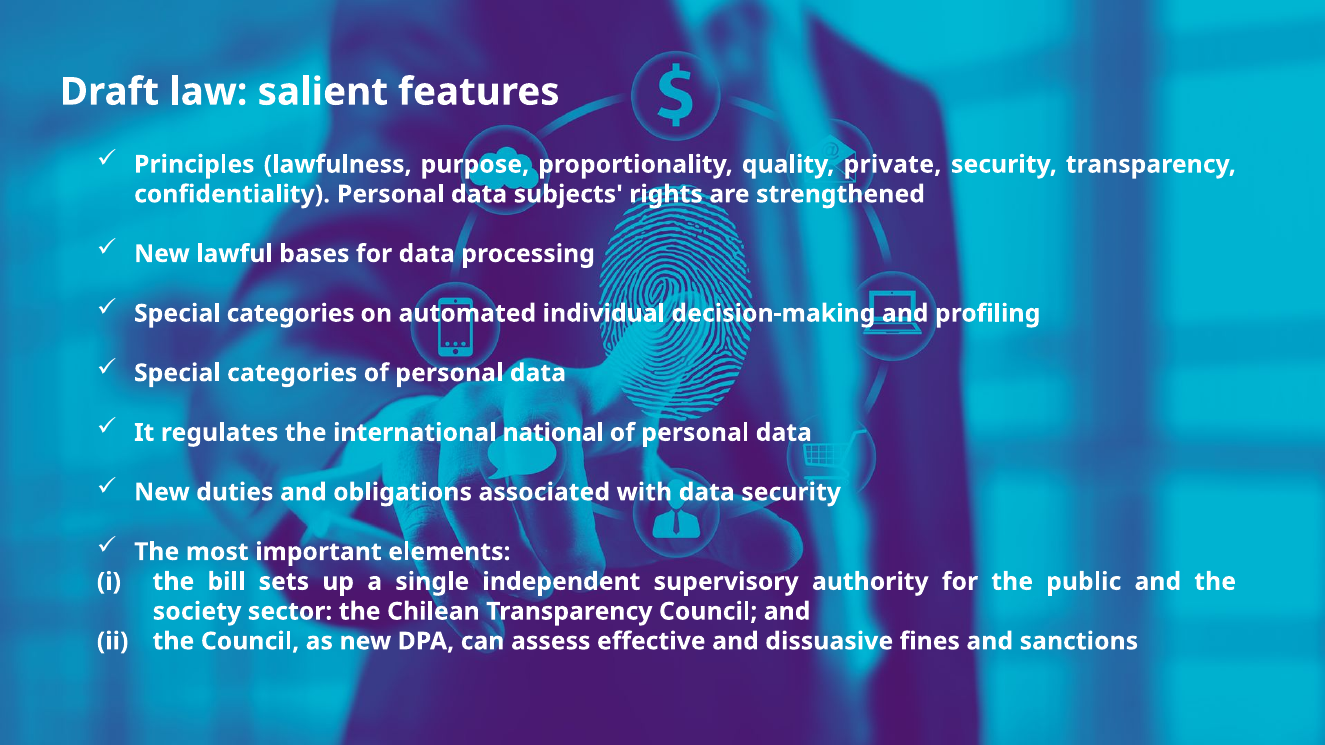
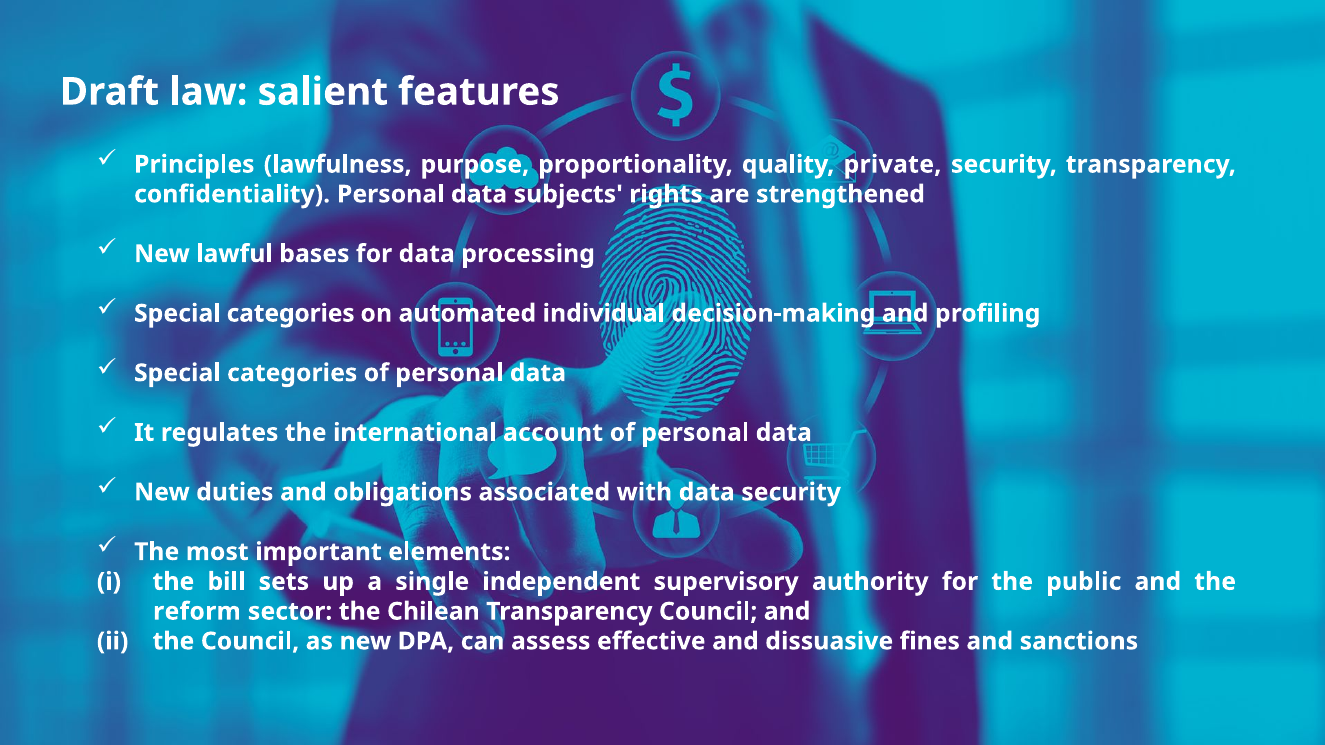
national: national -> account
society: society -> reform
